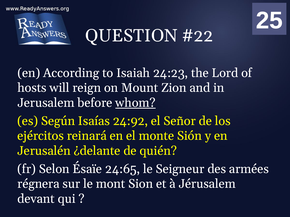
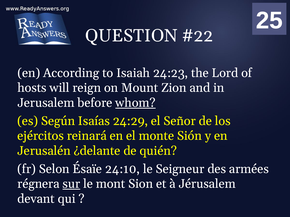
24:92: 24:92 -> 24:29
24:65: 24:65 -> 24:10
sur underline: none -> present
